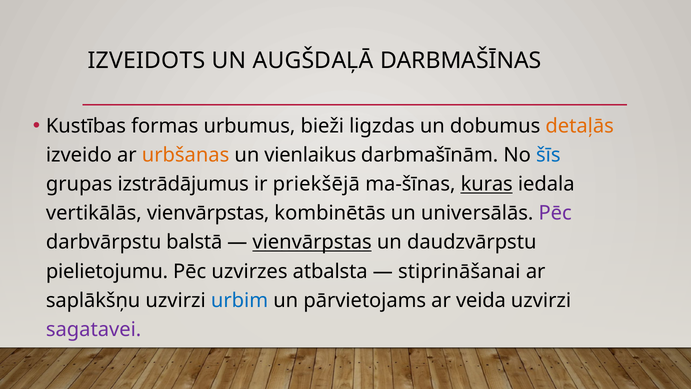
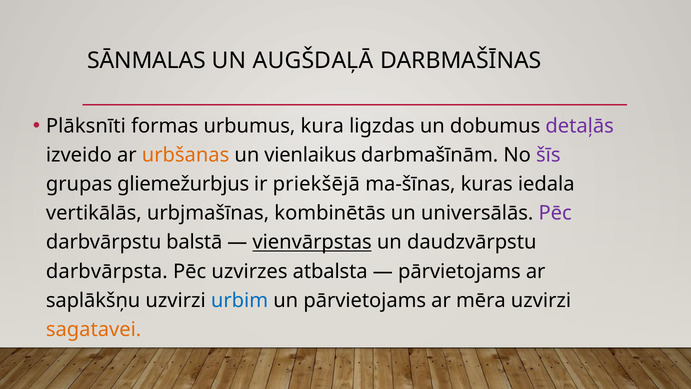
IZVEIDOTS: IZVEIDOTS -> SĀNMALAS
Kustības: Kustības -> Plāksnīti
bieži: bieži -> kura
detaļās colour: orange -> purple
šīs colour: blue -> purple
izstrādājumus: izstrādājumus -> gliemežurbjus
kuras underline: present -> none
vertikālās vienvārpstas: vienvārpstas -> urbjmašīnas
pielietojumu: pielietojumu -> darbvārpsta
stiprināšanai at (459, 271): stiprināšanai -> pārvietojams
veida: veida -> mēra
sagatavei colour: purple -> orange
